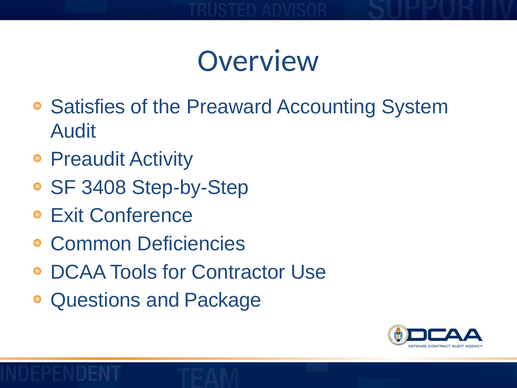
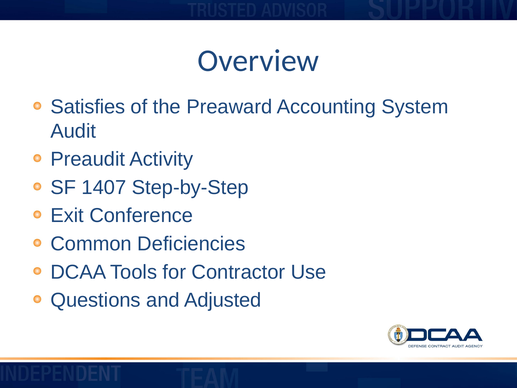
3408: 3408 -> 1407
Package: Package -> Adjusted
